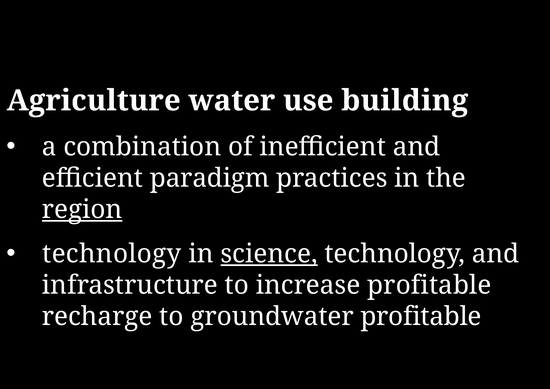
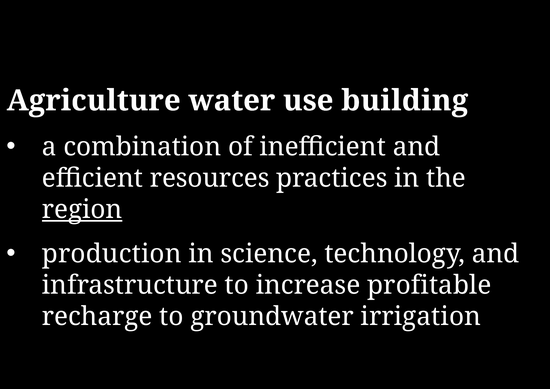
paradigm: paradigm -> resources
technology at (112, 254): technology -> production
science underline: present -> none
groundwater profitable: profitable -> irrigation
